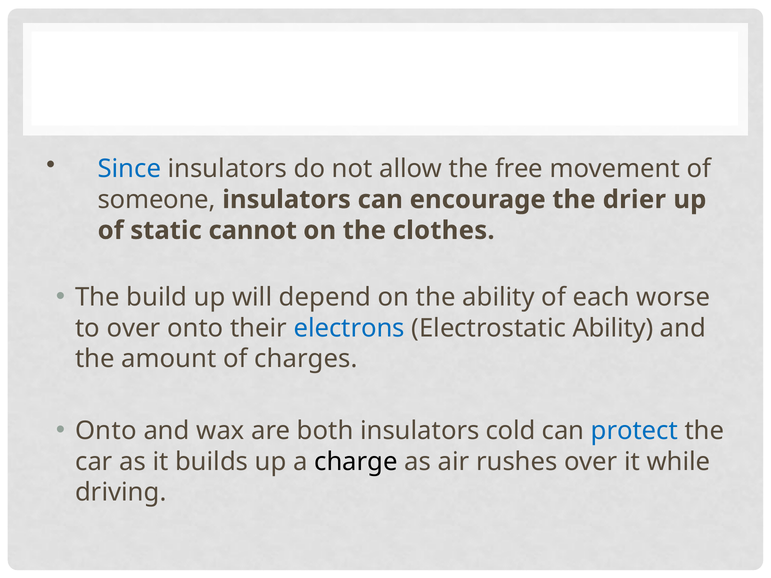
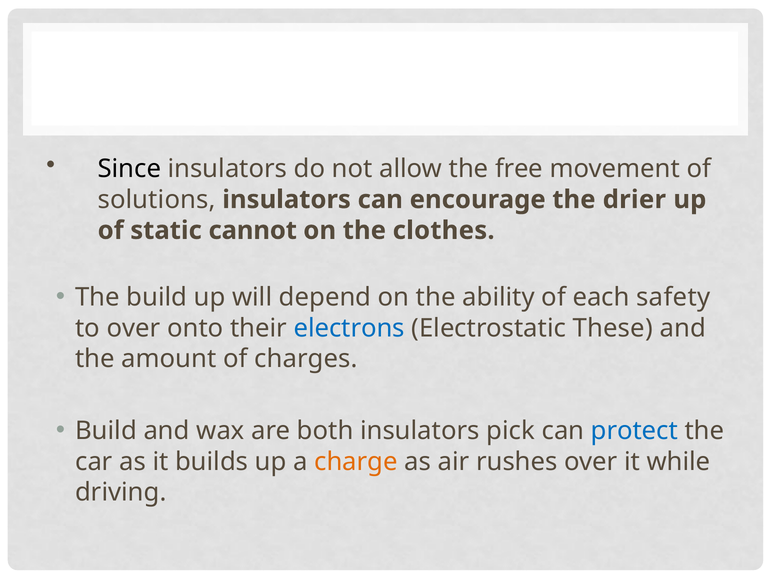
Since colour: blue -> black
someone: someone -> solutions
worse: worse -> safety
Electrostatic Ability: Ability -> These
Onto at (106, 431): Onto -> Build
cold: cold -> pick
charge colour: black -> orange
